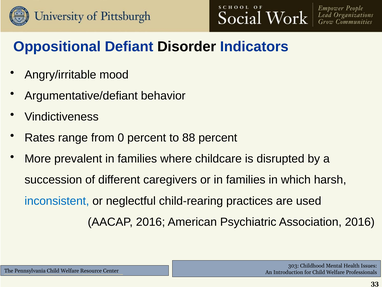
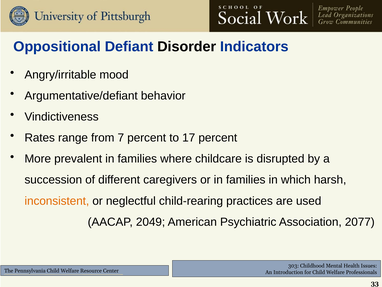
0: 0 -> 7
88: 88 -> 17
inconsistent colour: blue -> orange
AACAP 2016: 2016 -> 2049
Association 2016: 2016 -> 2077
